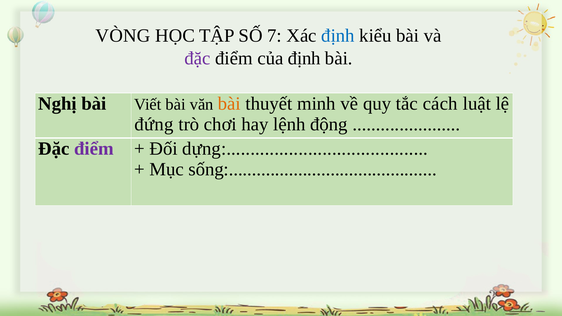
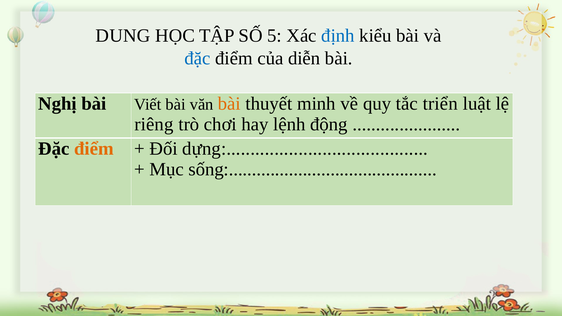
VÒNG: VÒNG -> DUNG
7: 7 -> 5
đặc at (198, 58) colour: purple -> blue
của định: định -> diễn
cách: cách -> triển
đứng: đứng -> riêng
điểm at (94, 149) colour: purple -> orange
